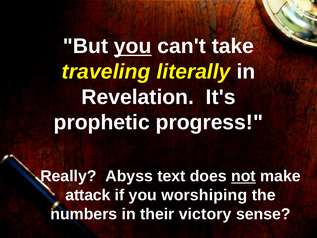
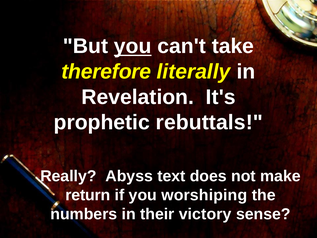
traveling: traveling -> therefore
progress: progress -> rebuttals
not underline: present -> none
attack: attack -> return
